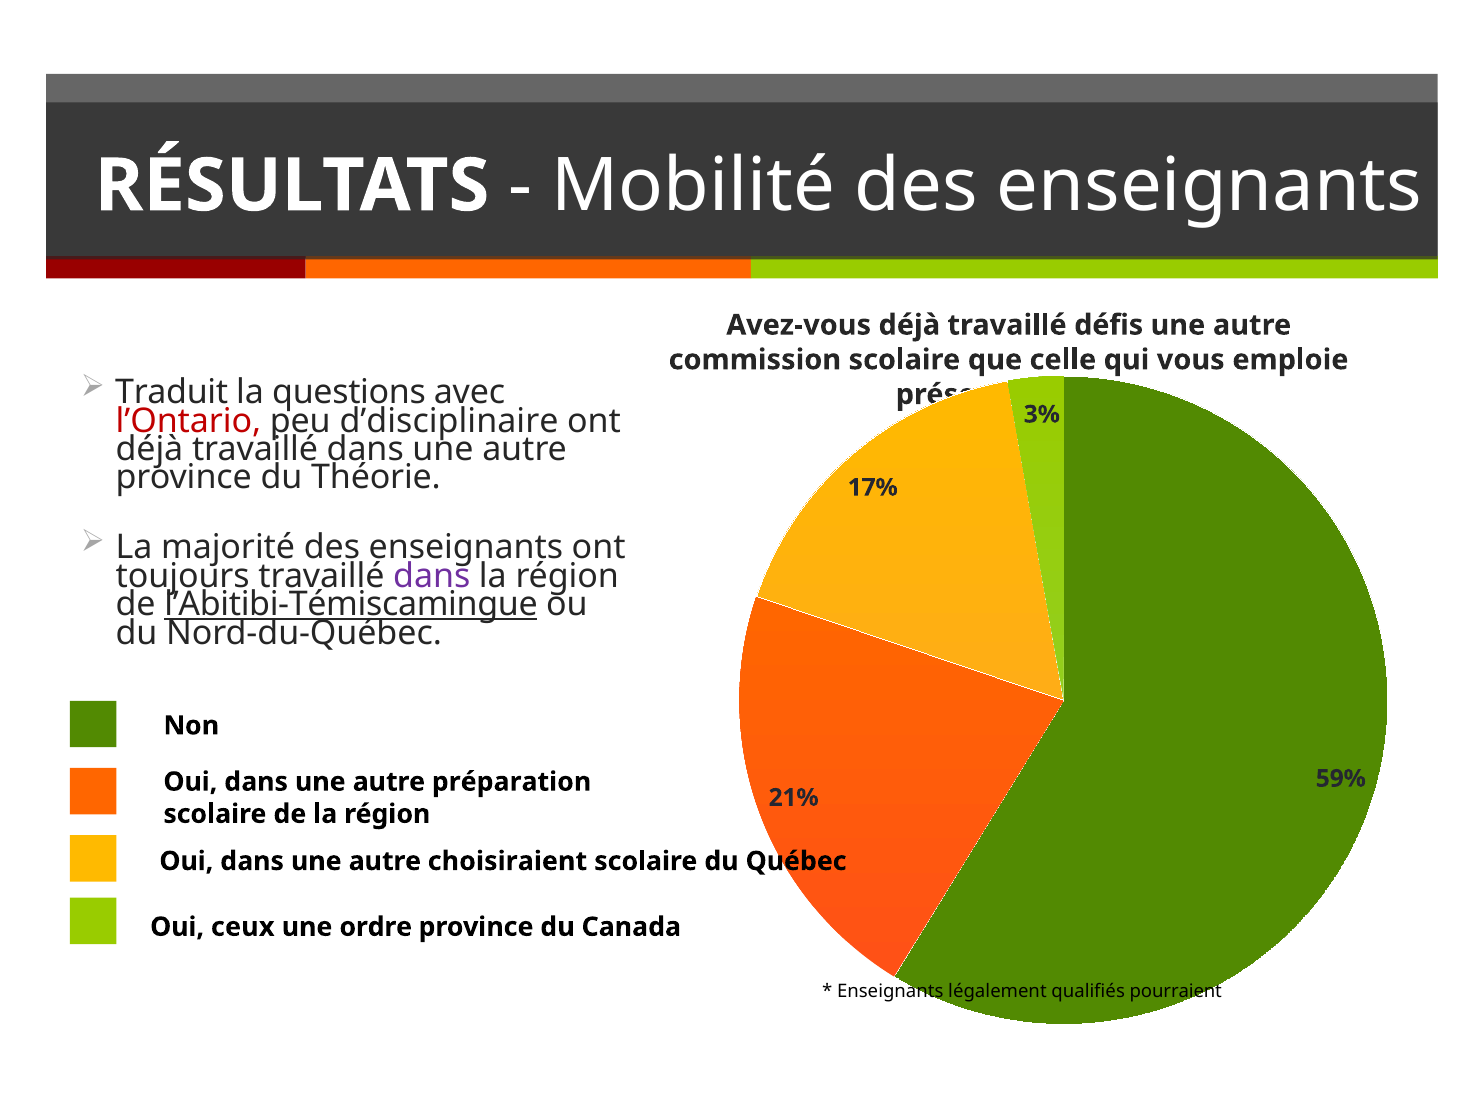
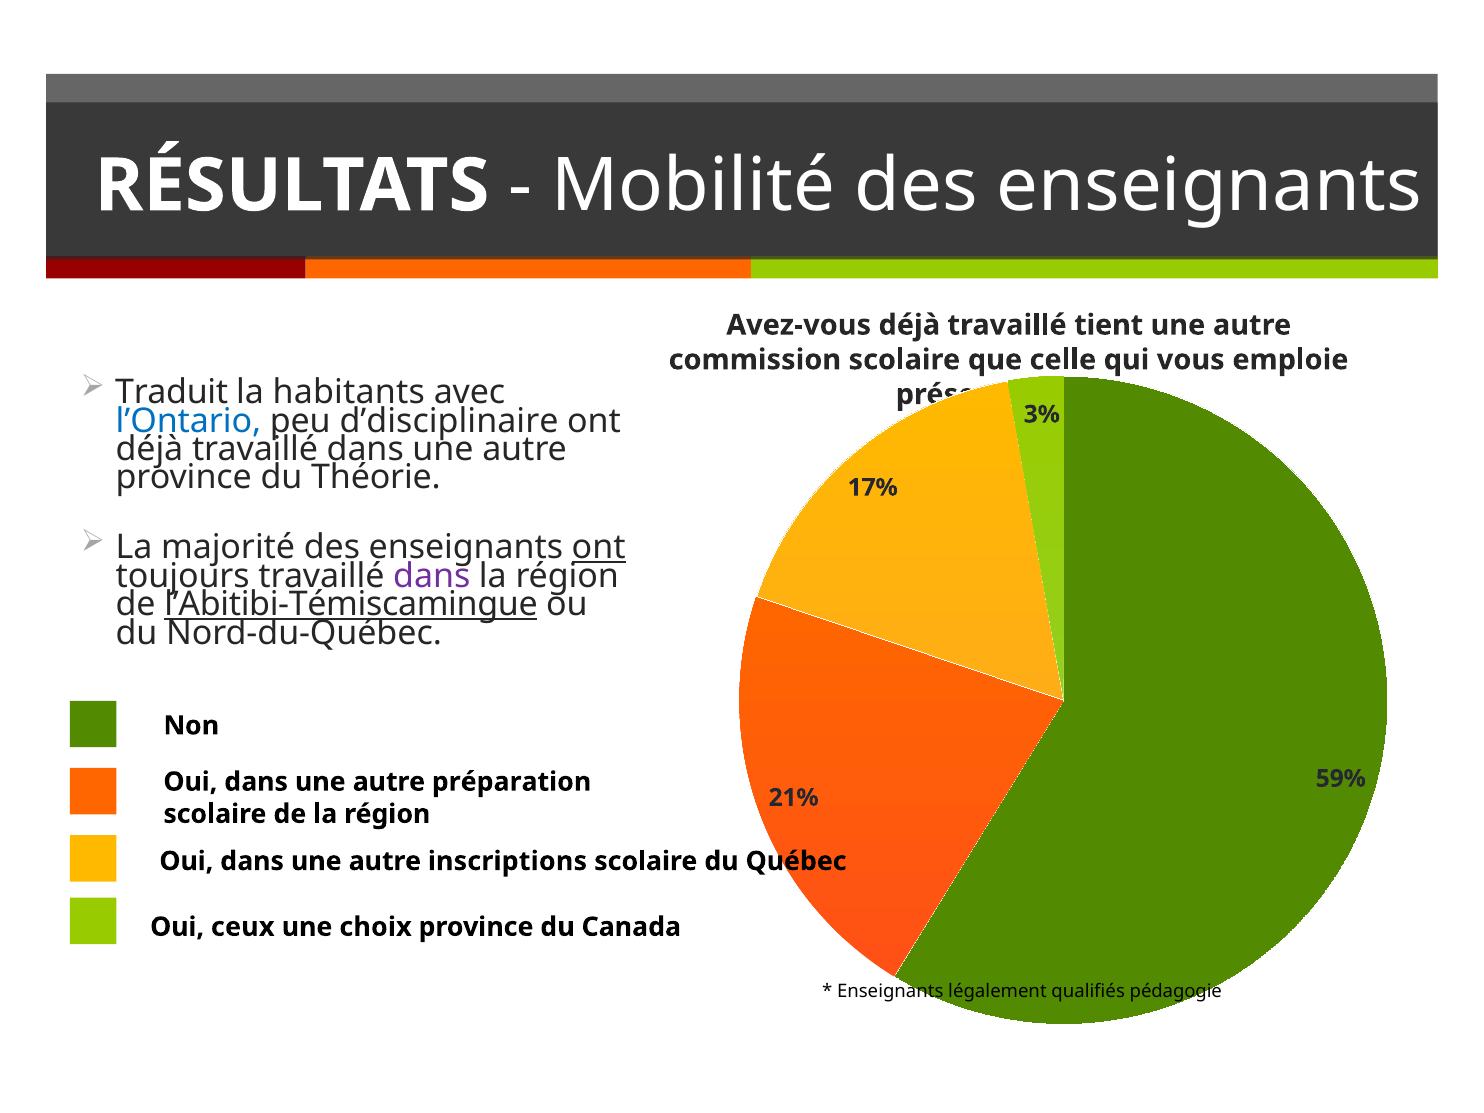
défis: défis -> tient
questions: questions -> habitants
l’Ontario colour: red -> blue
ont at (599, 547) underline: none -> present
choisiraient: choisiraient -> inscriptions
ordre: ordre -> choix
pourraient: pourraient -> pédagogie
